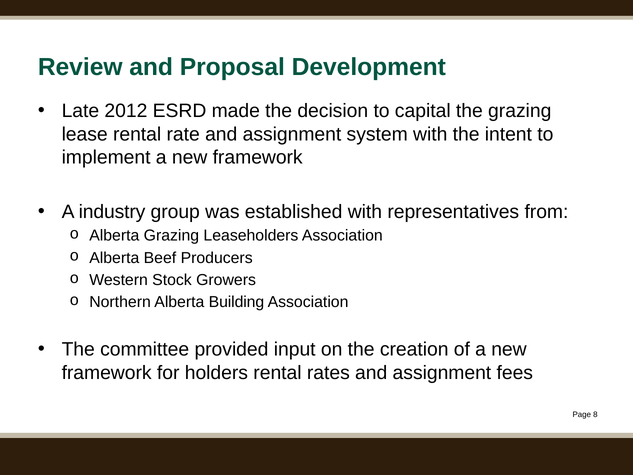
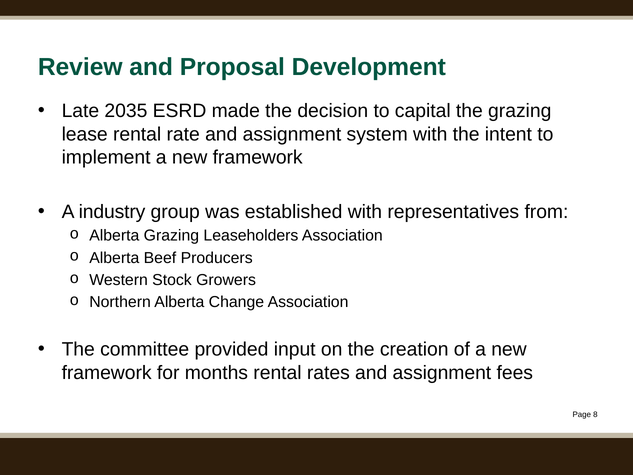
2012: 2012 -> 2035
Building: Building -> Change
holders: holders -> months
